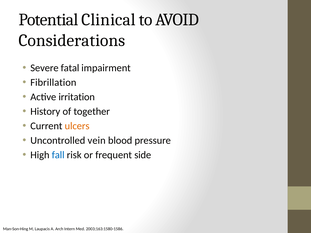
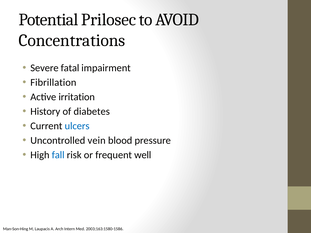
Clinical: Clinical -> Prilosec
Considerations: Considerations -> Concentrations
together: together -> diabetes
ulcers colour: orange -> blue
side: side -> well
